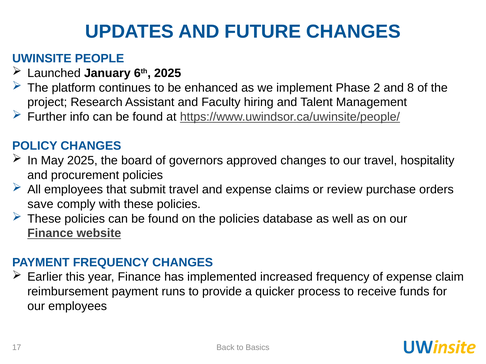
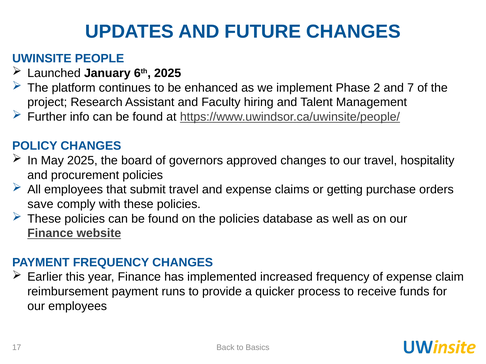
8: 8 -> 7
review: review -> getting
